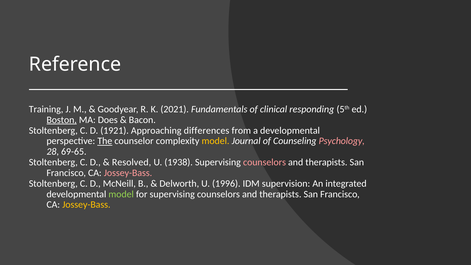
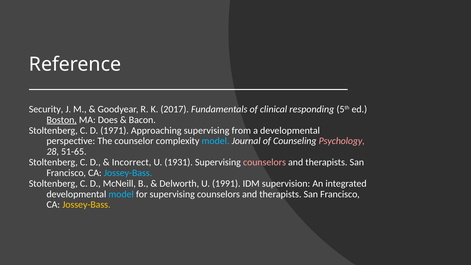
Training: Training -> Security
2021: 2021 -> 2017
1921: 1921 -> 1971
Approaching differences: differences -> supervising
The underline: present -> none
model at (216, 141) colour: yellow -> light blue
69-65: 69-65 -> 51-65
Resolved: Resolved -> Incorrect
1938: 1938 -> 1931
Jossey-Bass at (128, 173) colour: pink -> light blue
1996: 1996 -> 1991
model at (121, 194) colour: light green -> light blue
